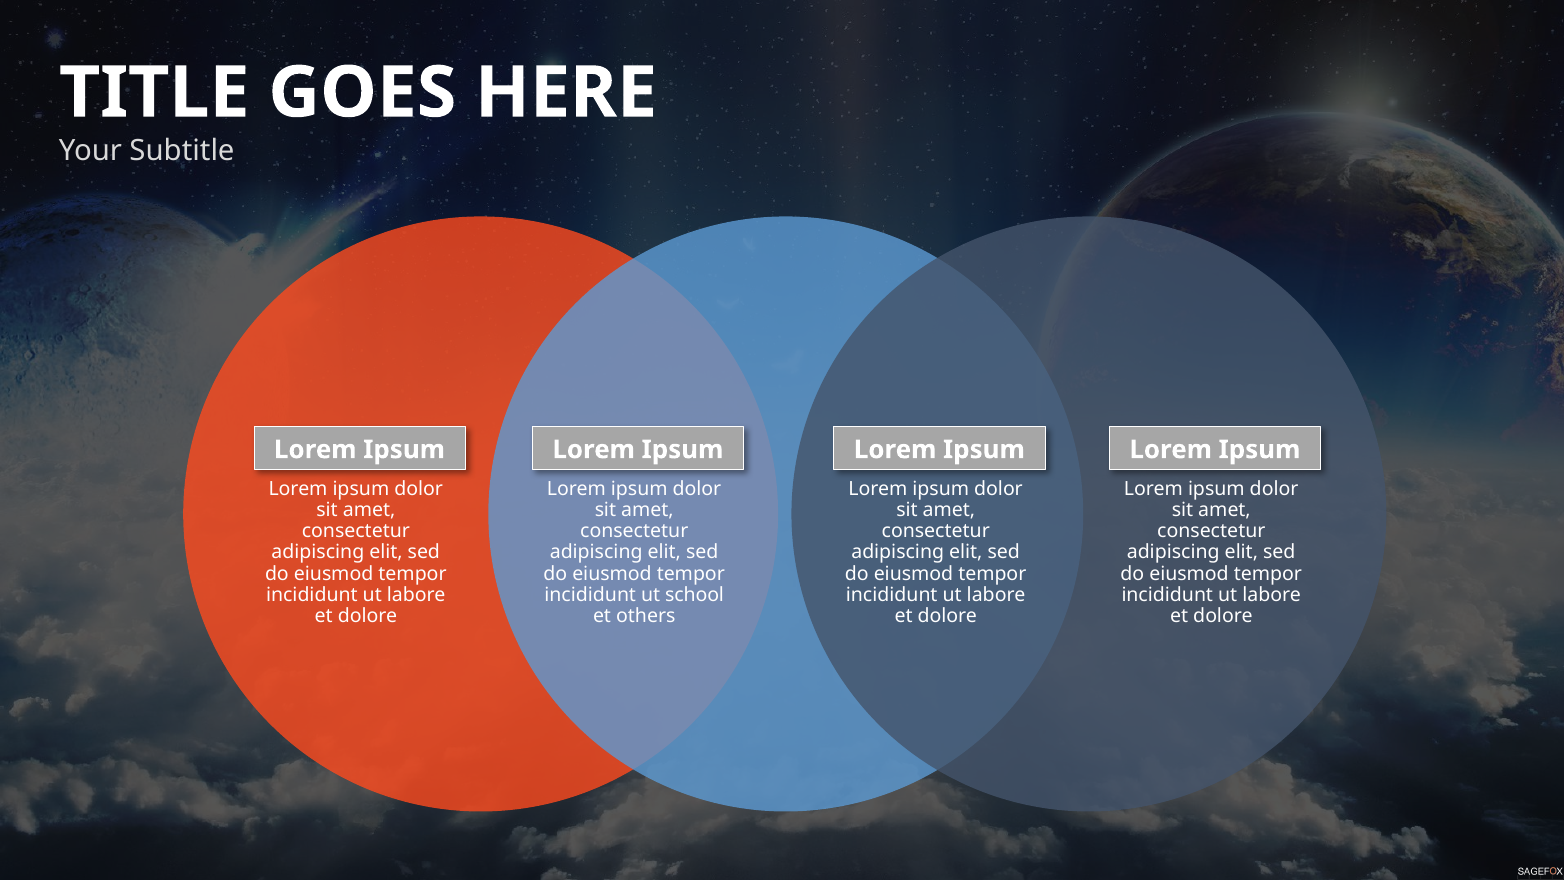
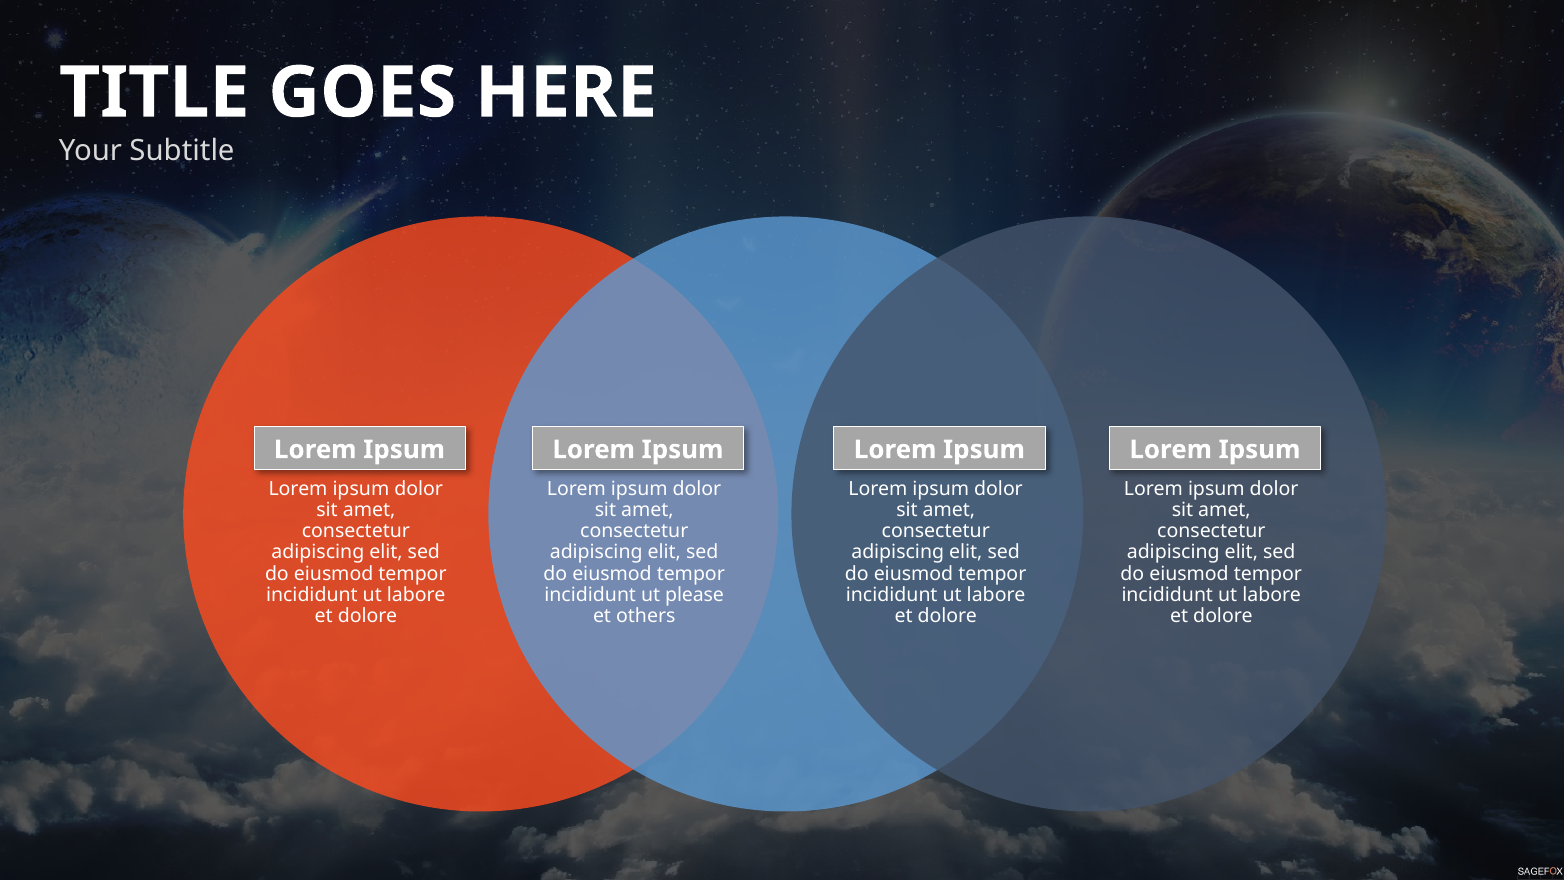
school: school -> please
